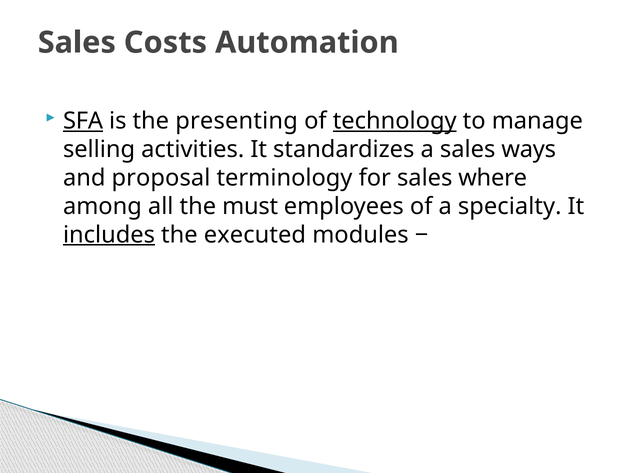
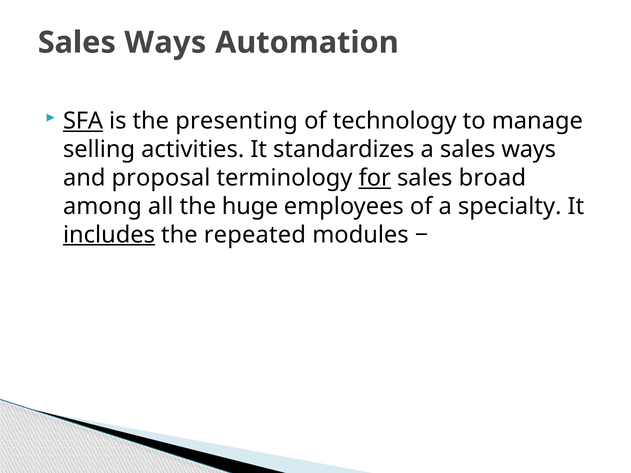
Costs at (165, 43): Costs -> Ways
technology underline: present -> none
for underline: none -> present
where: where -> broad
must: must -> huge
executed: executed -> repeated
